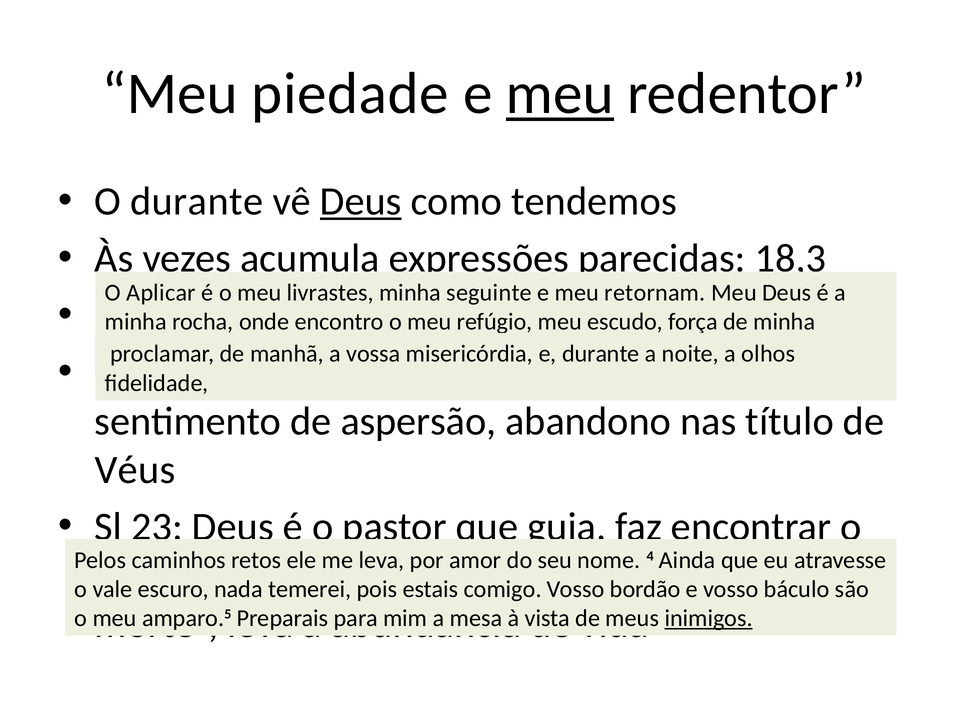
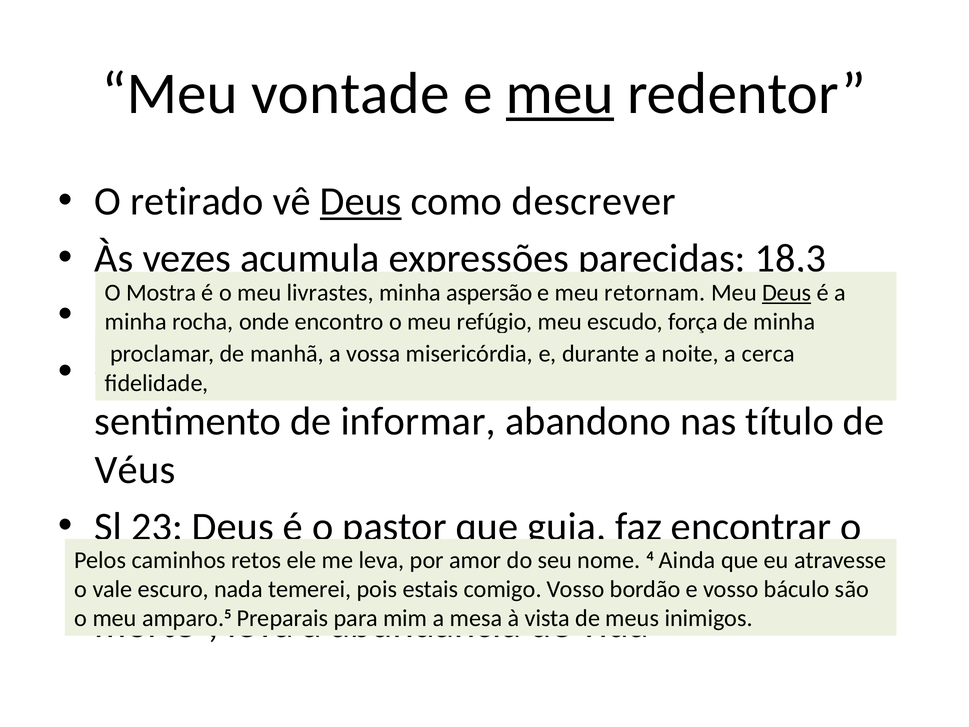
piedade: piedade -> vontade
O durante: durante -> retirado
tendemos: tendemos -> descrever
Aplicar: Aplicar -> Mostra
seguinte: seguinte -> aspersão
Deus at (787, 293) underline: none -> present
olhos: olhos -> cerca
aspersão: aspersão -> informar
inimigos underline: present -> none
